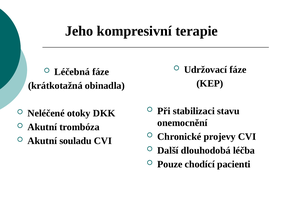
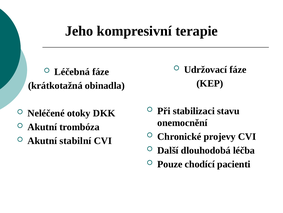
souladu: souladu -> stabilní
